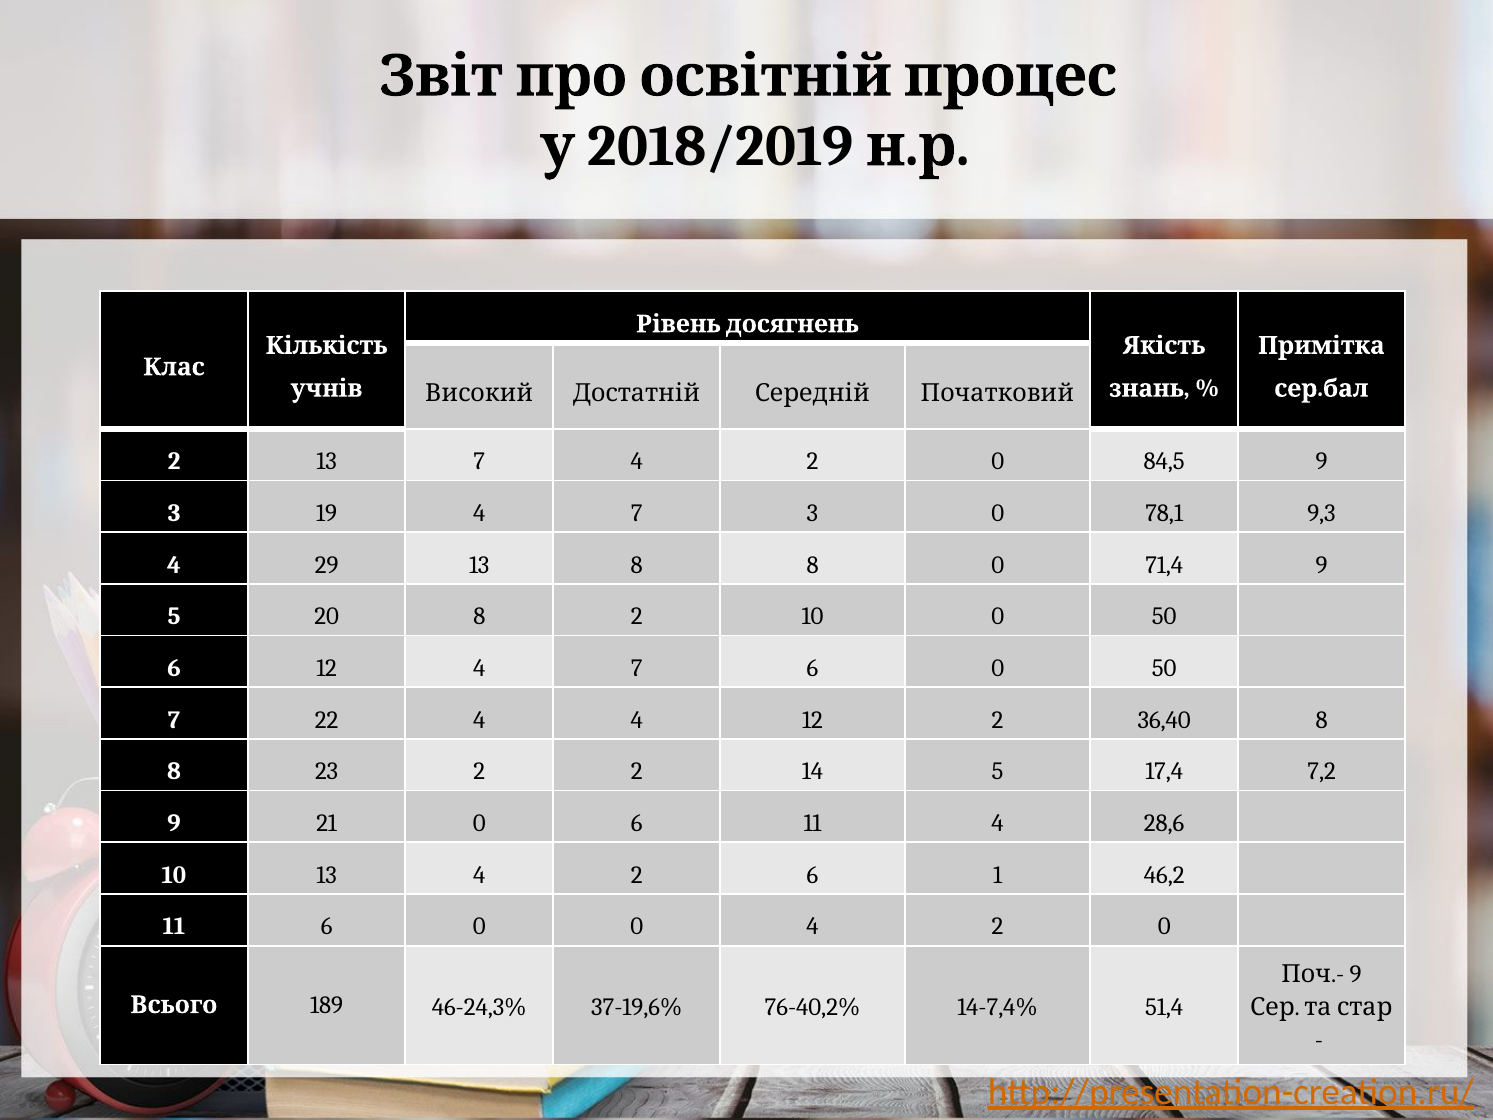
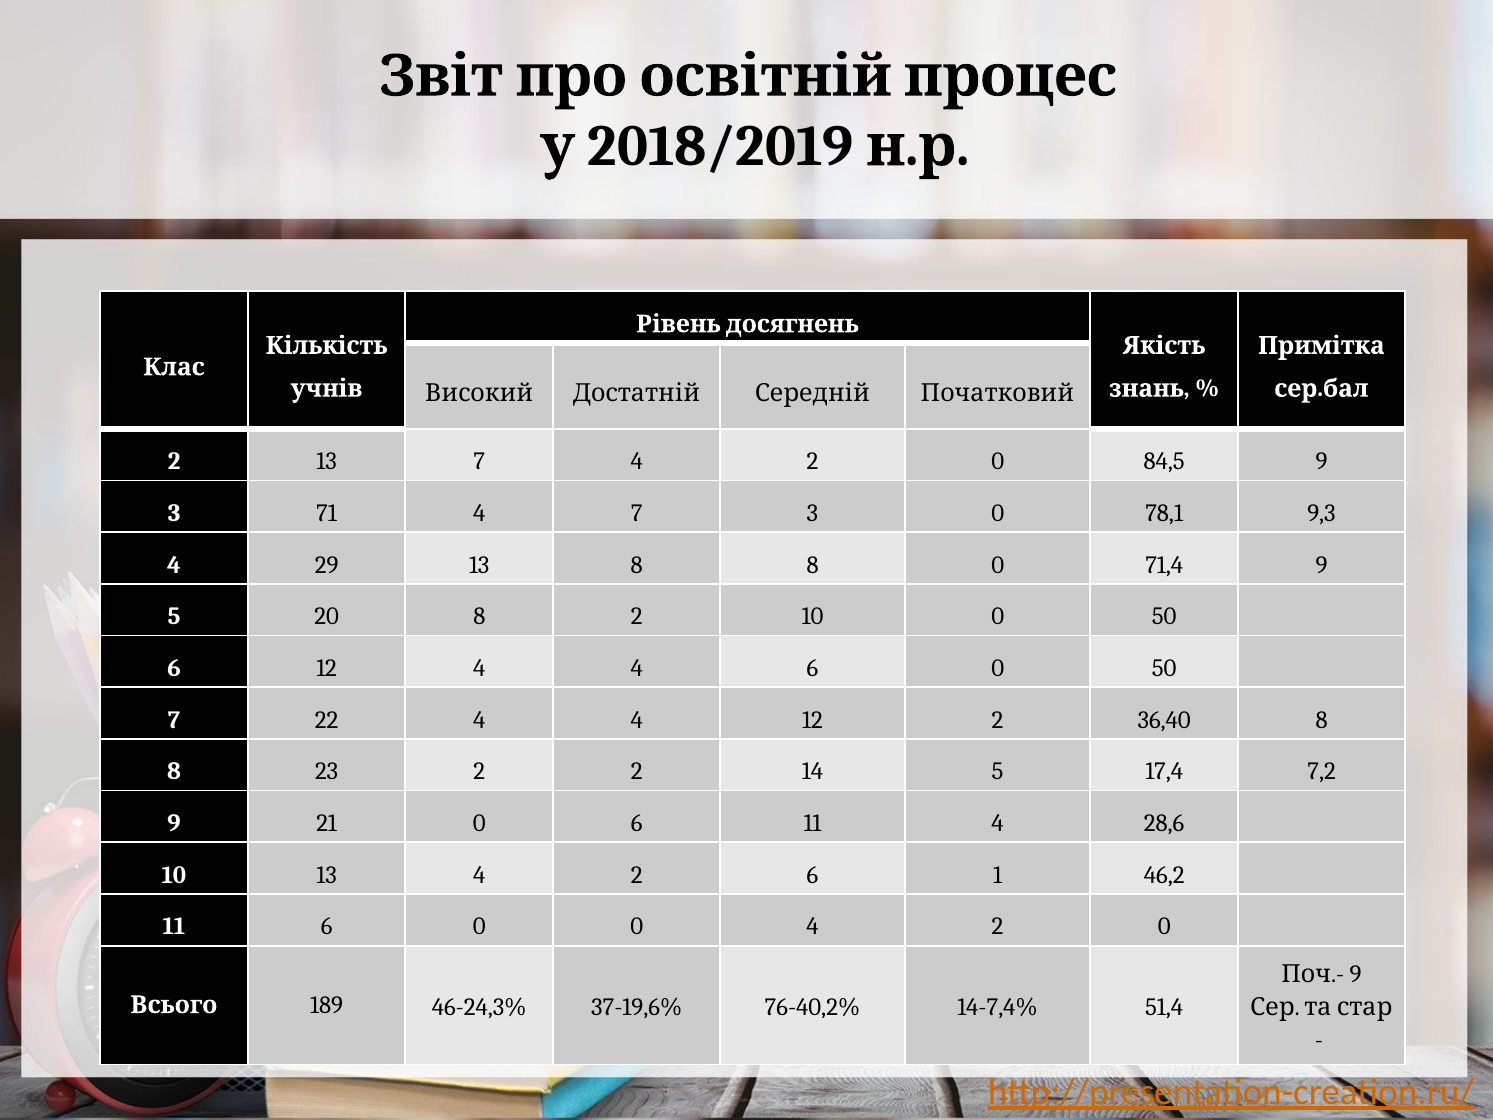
19: 19 -> 71
12 4 7: 7 -> 4
